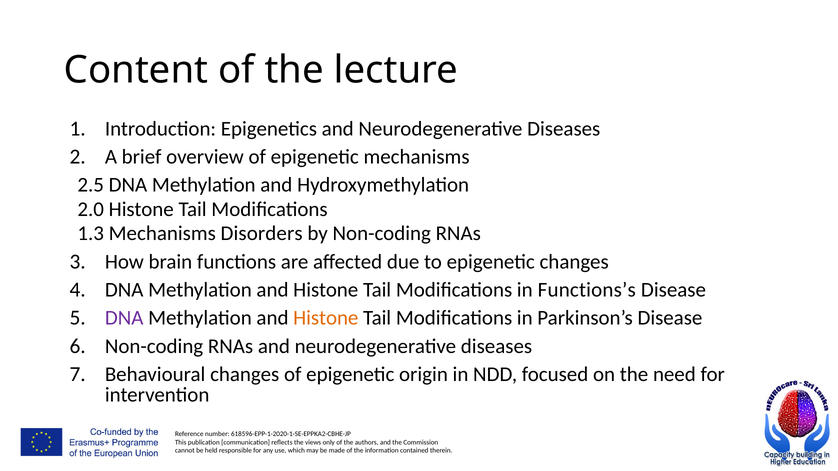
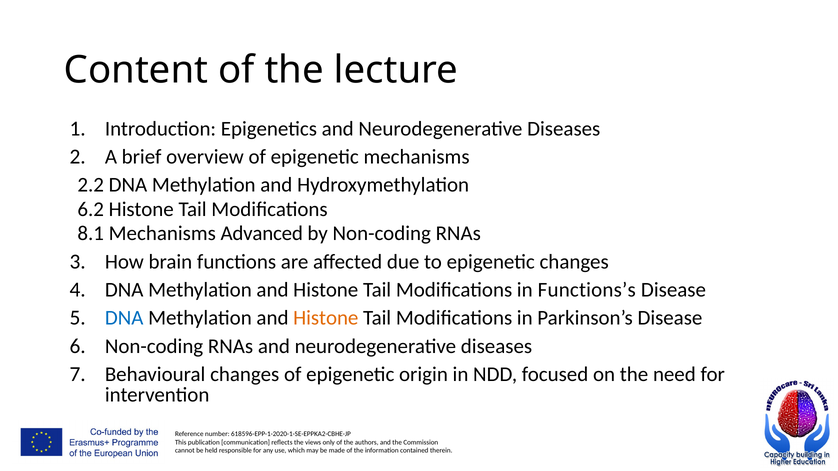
2.5: 2.5 -> 2.2
2.0: 2.0 -> 6.2
1.3: 1.3 -> 8.1
Disorders: Disorders -> Advanced
DNA at (124, 318) colour: purple -> blue
